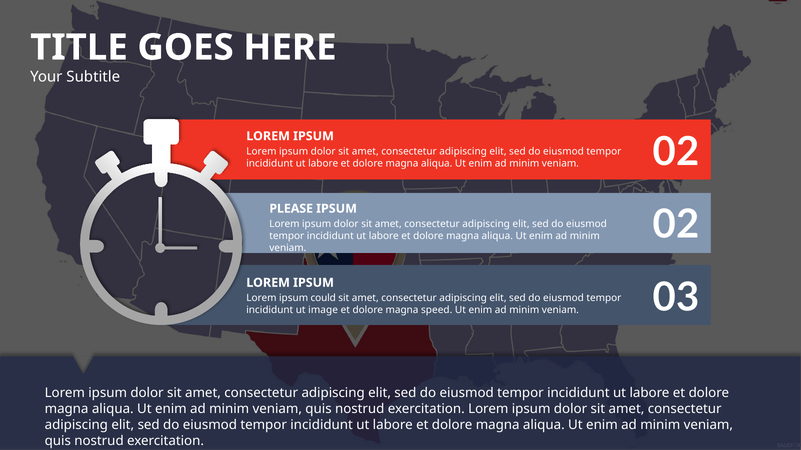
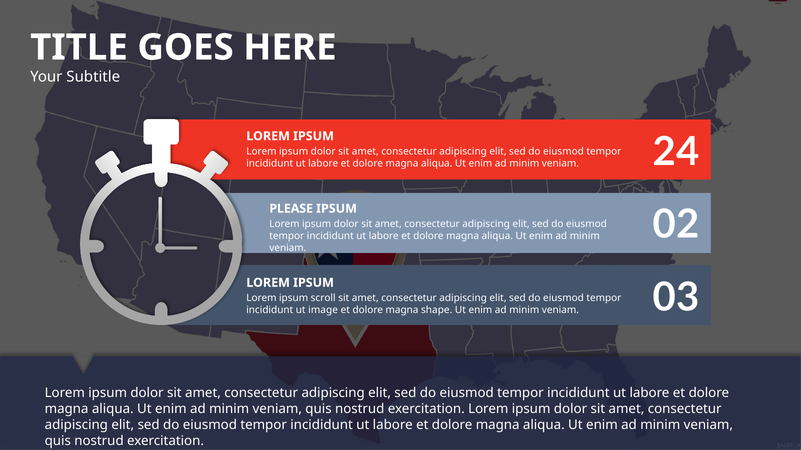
veniam 02: 02 -> 24
could: could -> scroll
speed: speed -> shape
